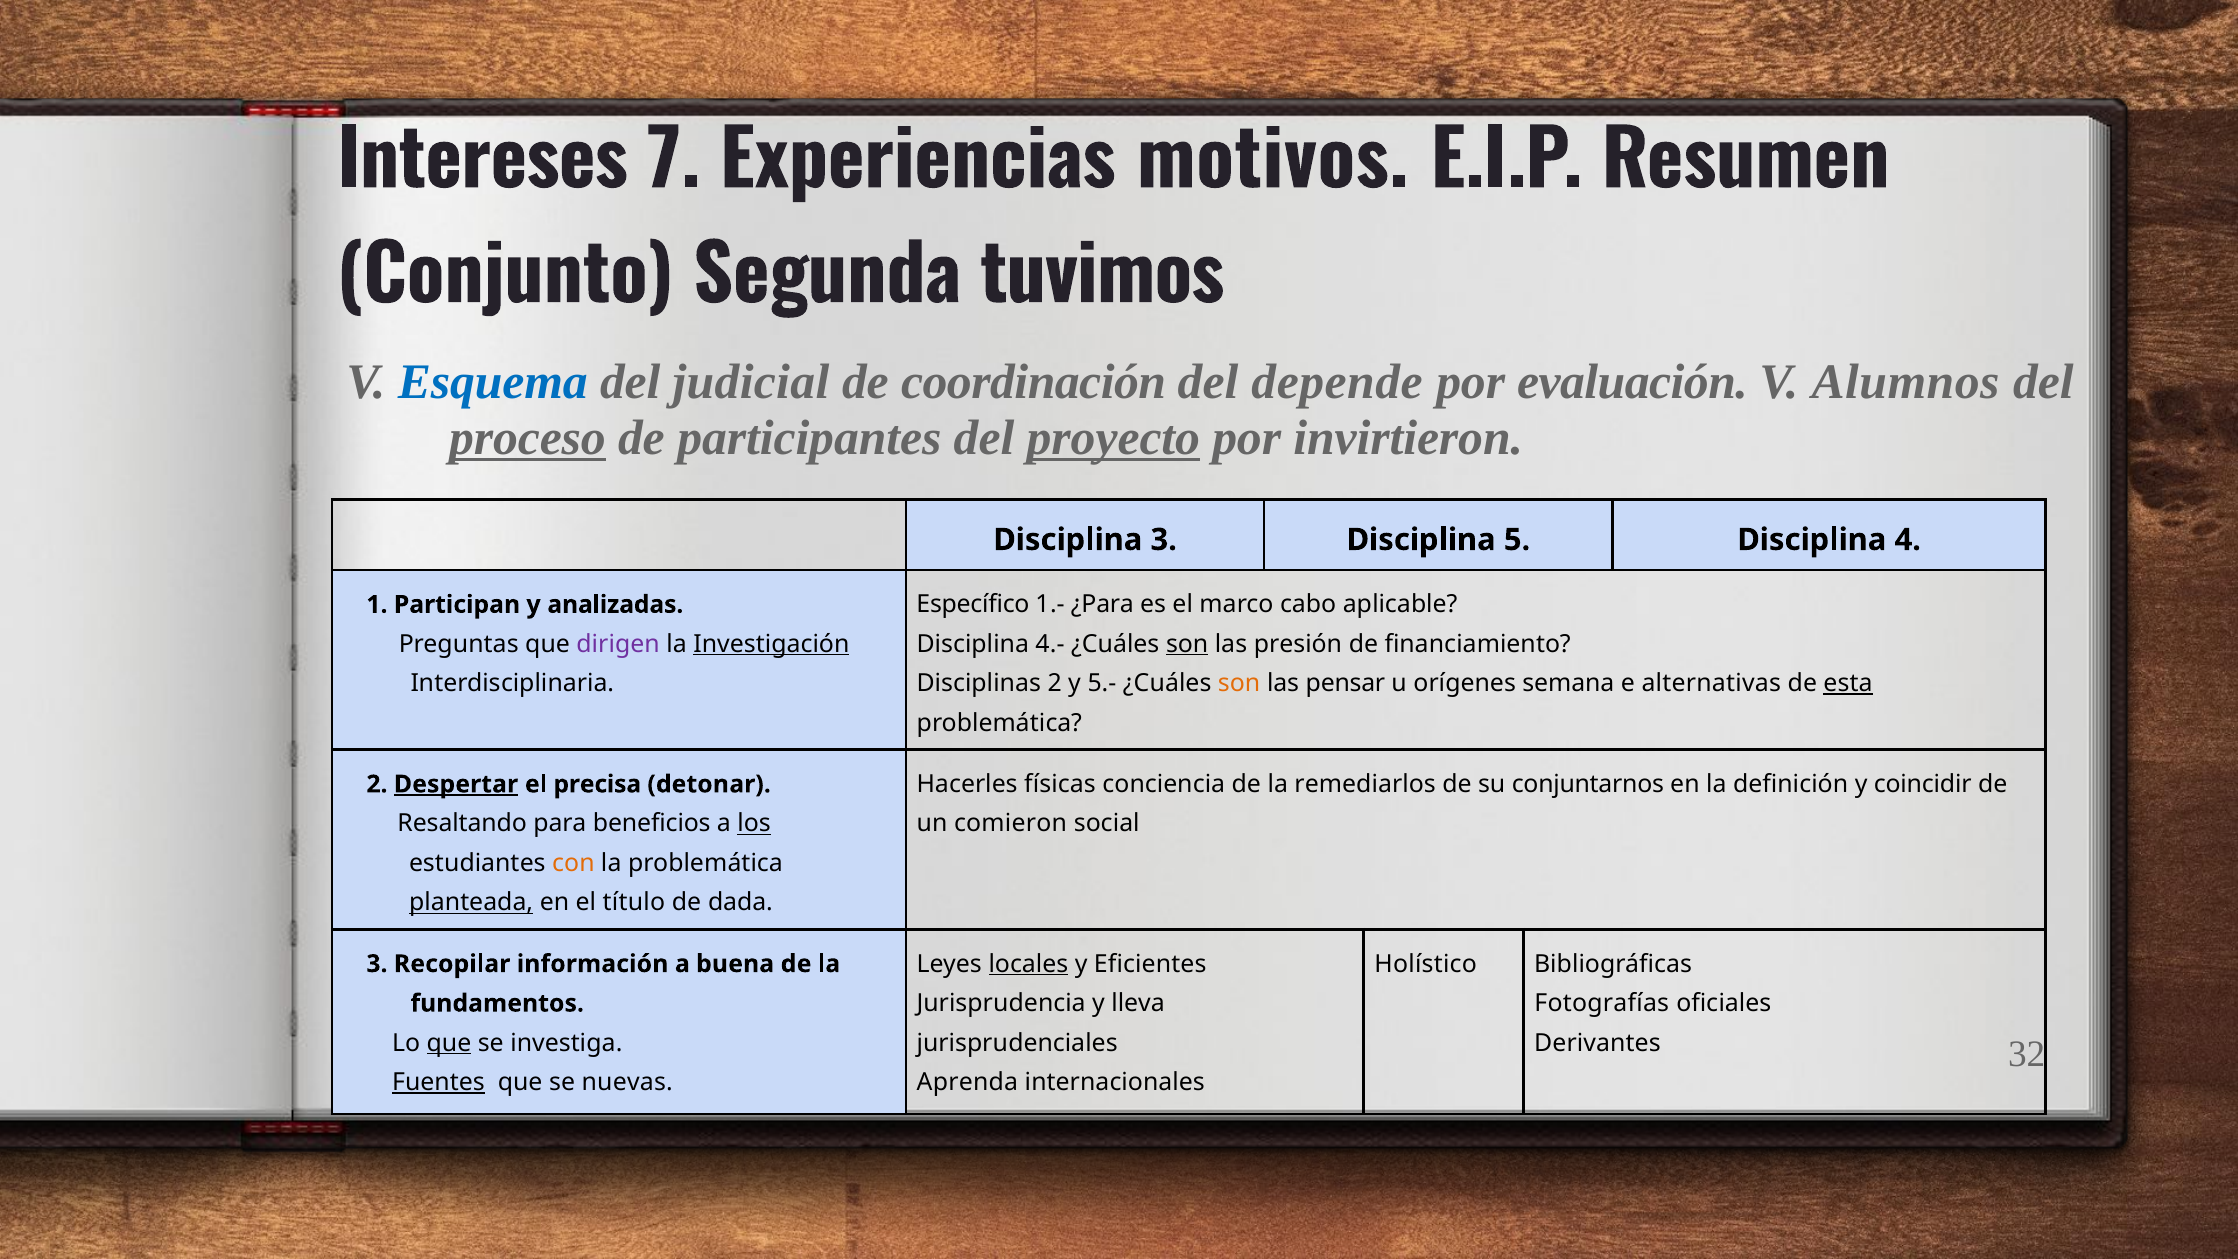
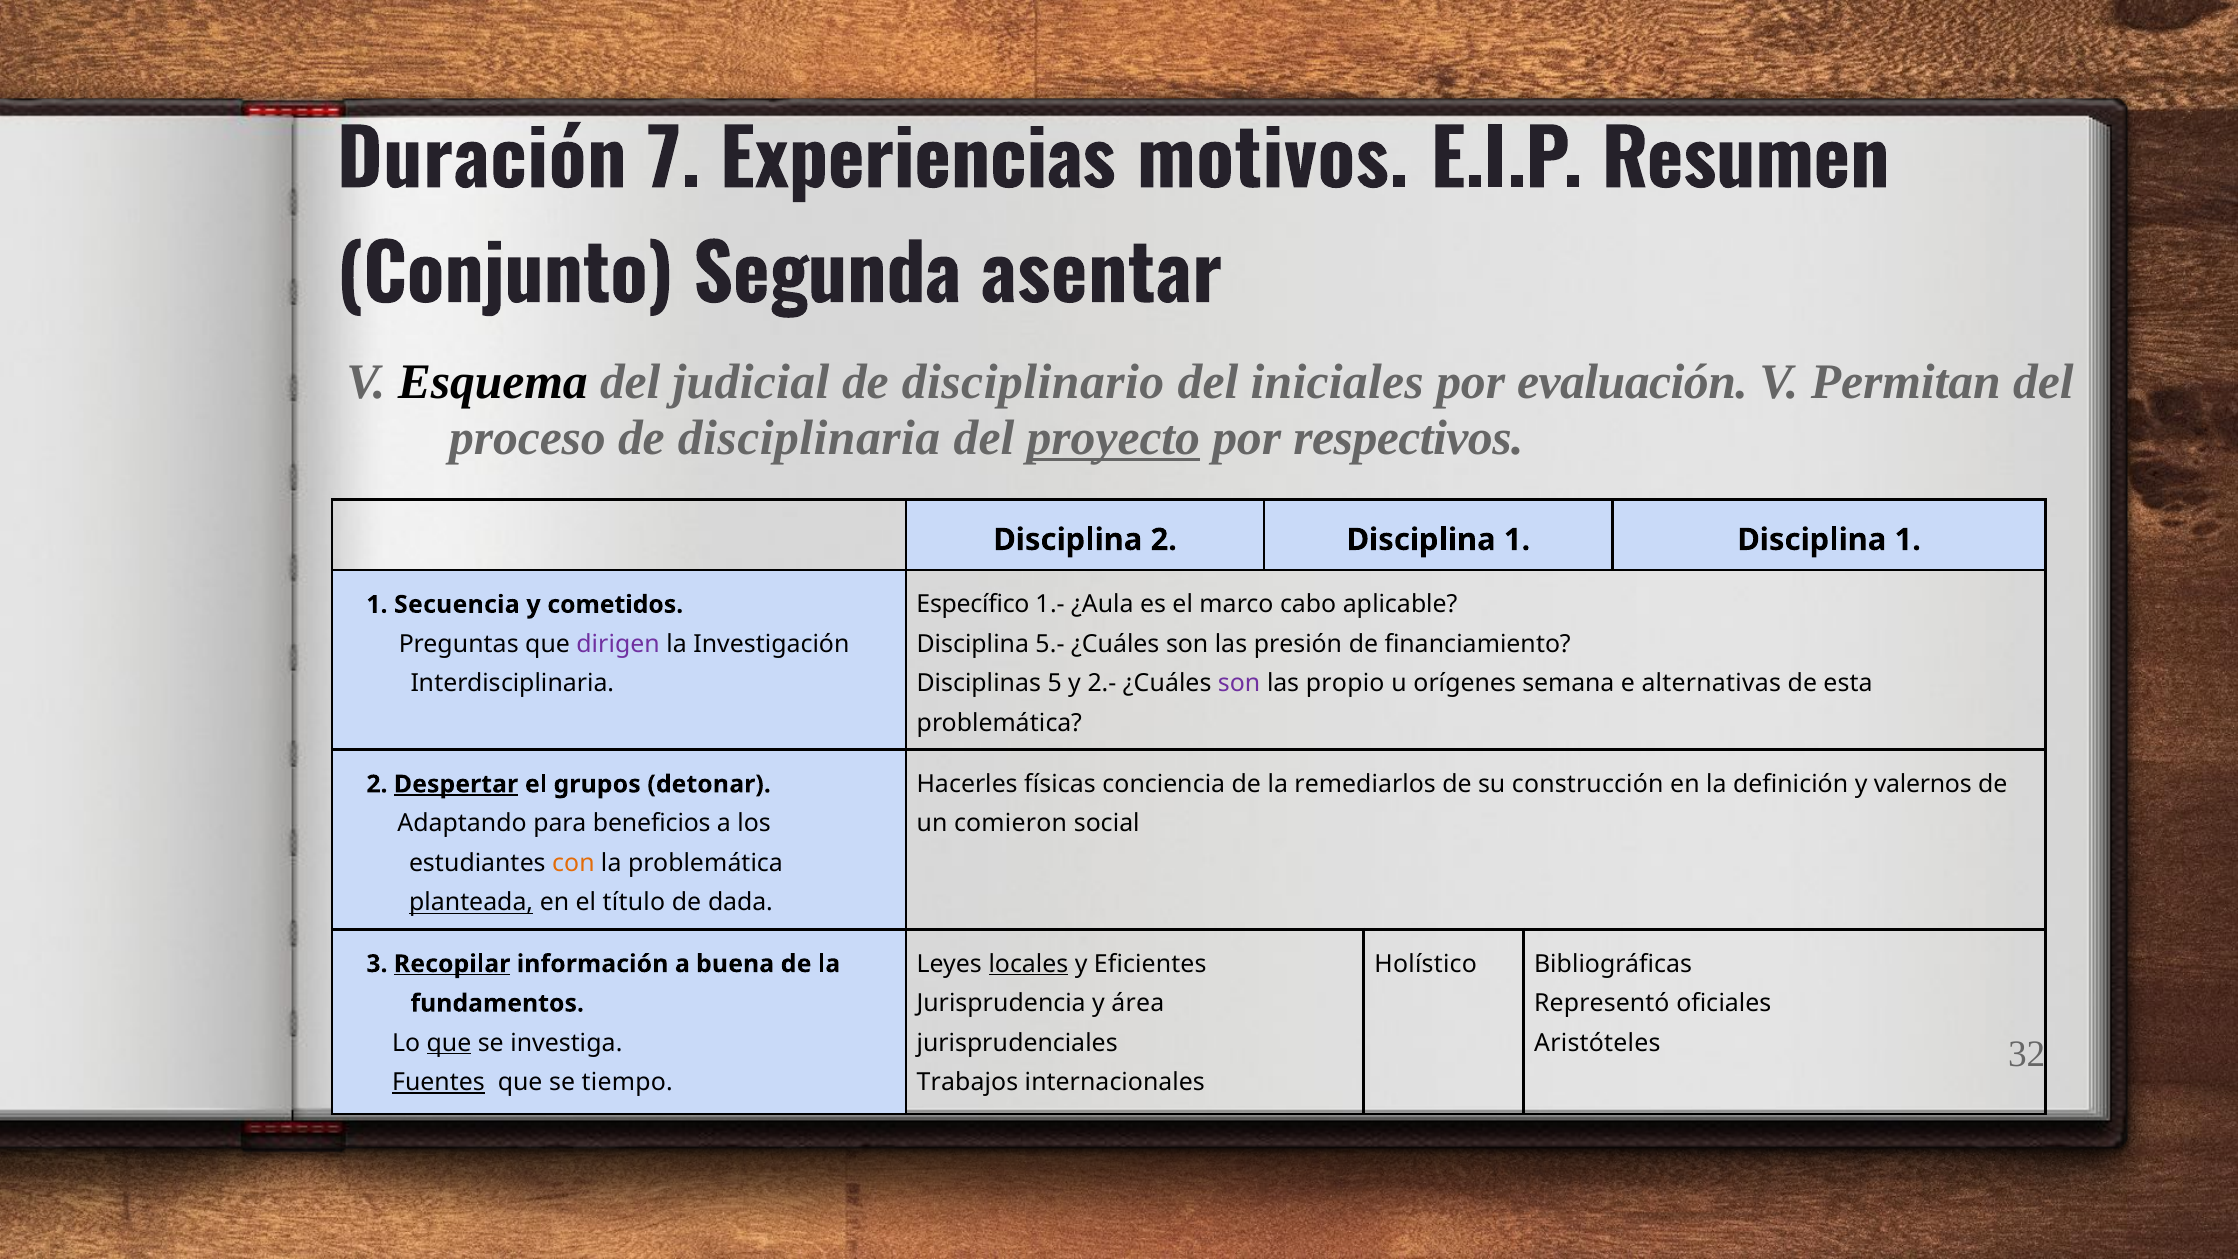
Intereses: Intereses -> Duración
tuvimos: tuvimos -> asentar
Esquema colour: blue -> black
coordinación: coordinación -> disciplinario
depende: depende -> iniciales
Alumnos: Alumnos -> Permitan
proceso underline: present -> none
participantes: participantes -> disciplinaria
invirtieron: invirtieron -> respectivos
Disciplina 3: 3 -> 2
5 at (1517, 540): 5 -> 1
4 at (1908, 540): 4 -> 1
¿Para: ¿Para -> ¿Aula
Participan: Participan -> Secuencia
analizadas: analizadas -> cometidos
Investigación underline: present -> none
4.-: 4.- -> 5.-
son at (1187, 644) underline: present -> none
Disciplinas 2: 2 -> 5
5.-: 5.- -> 2.-
son at (1239, 683) colour: orange -> purple
pensar: pensar -> propio
esta underline: present -> none
conjuntarnos: conjuntarnos -> construcción
coincidir: coincidir -> valernos
precisa: precisa -> grupos
Resaltando: Resaltando -> Adaptando
los underline: present -> none
Recopilar underline: none -> present
lleva: lleva -> área
Fotografías: Fotografías -> Representó
Derivantes: Derivantes -> Aristóteles
nuevas: nuevas -> tiempo
Aprenda: Aprenda -> Trabajos
